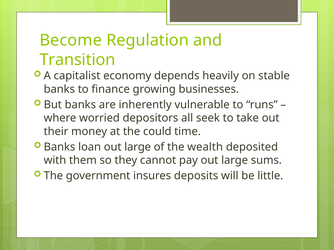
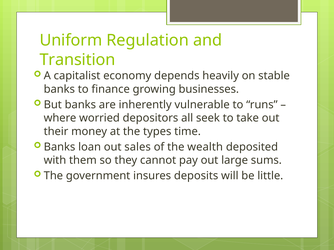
Become: Become -> Uniform
could: could -> types
loan out large: large -> sales
